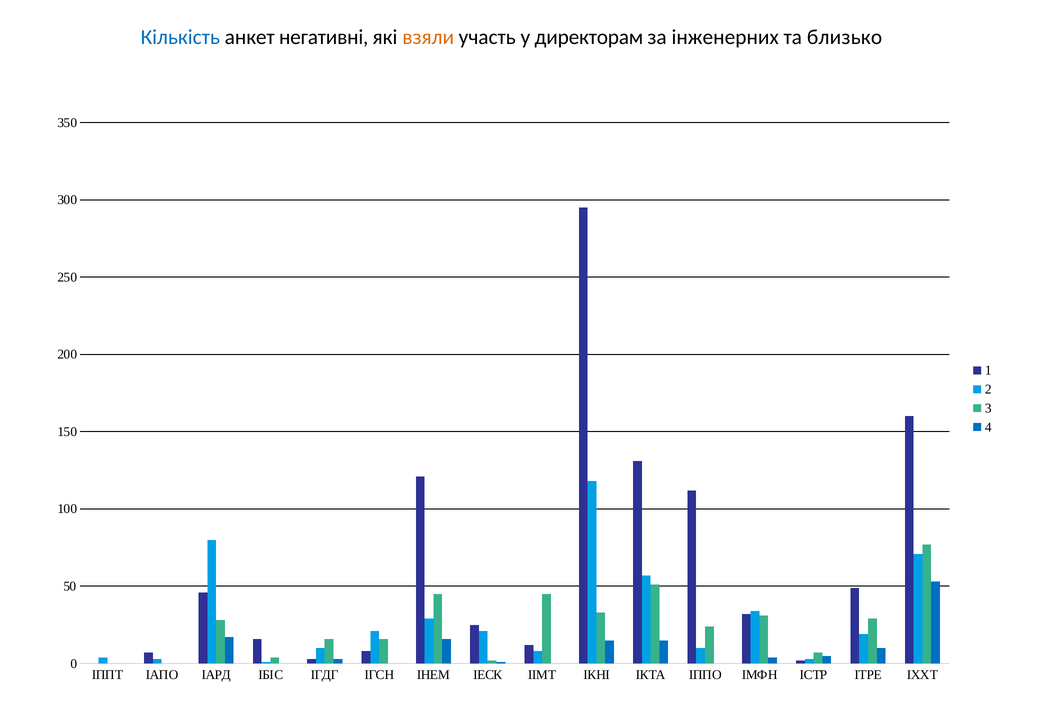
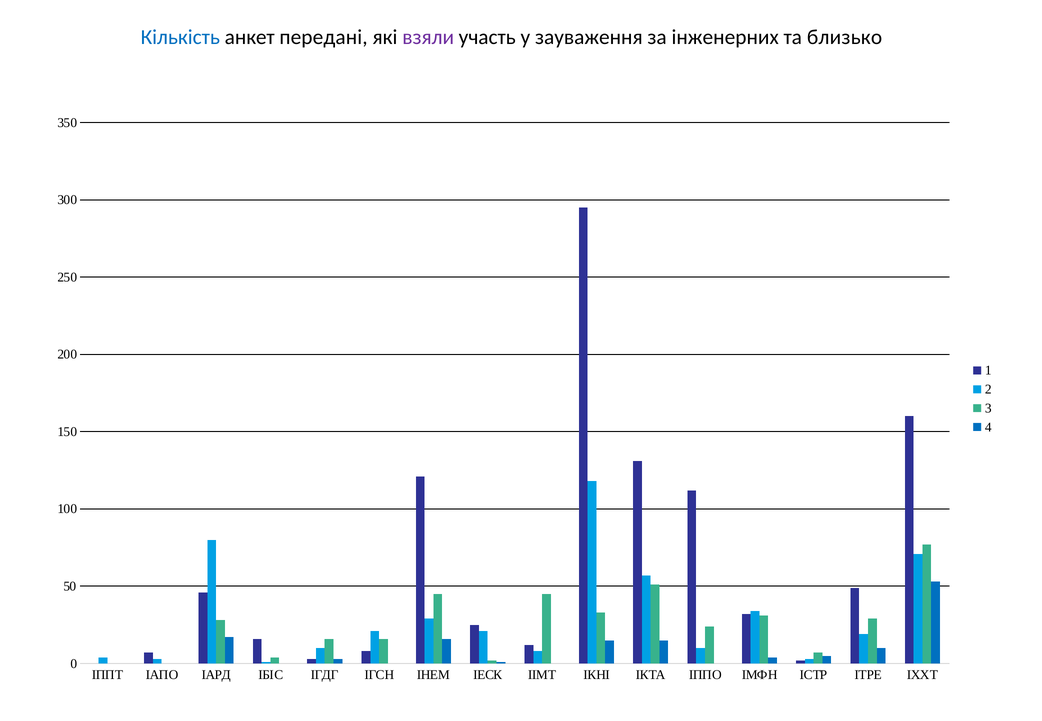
негативні: негативні -> передані
взяли colour: orange -> purple
директорам: директорам -> зауваження
